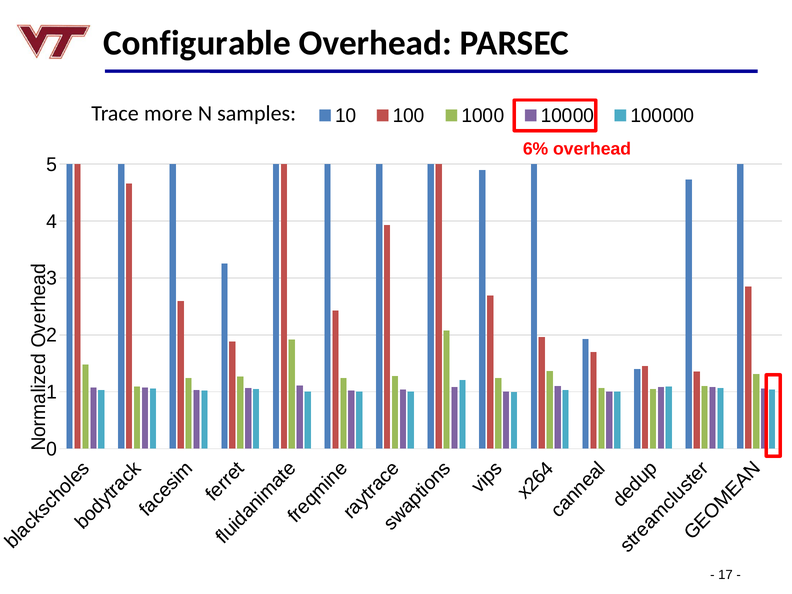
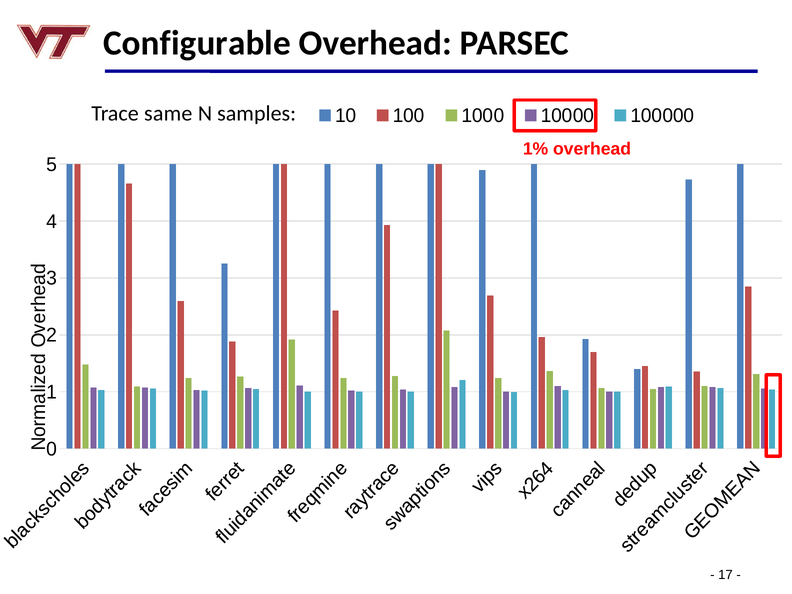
more: more -> same
6%: 6% -> 1%
